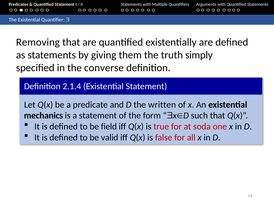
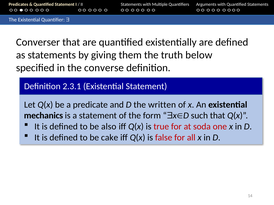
Removing: Removing -> Converser
simply: simply -> below
2.1.4: 2.1.4 -> 2.3.1
field: field -> also
valid: valid -> cake
